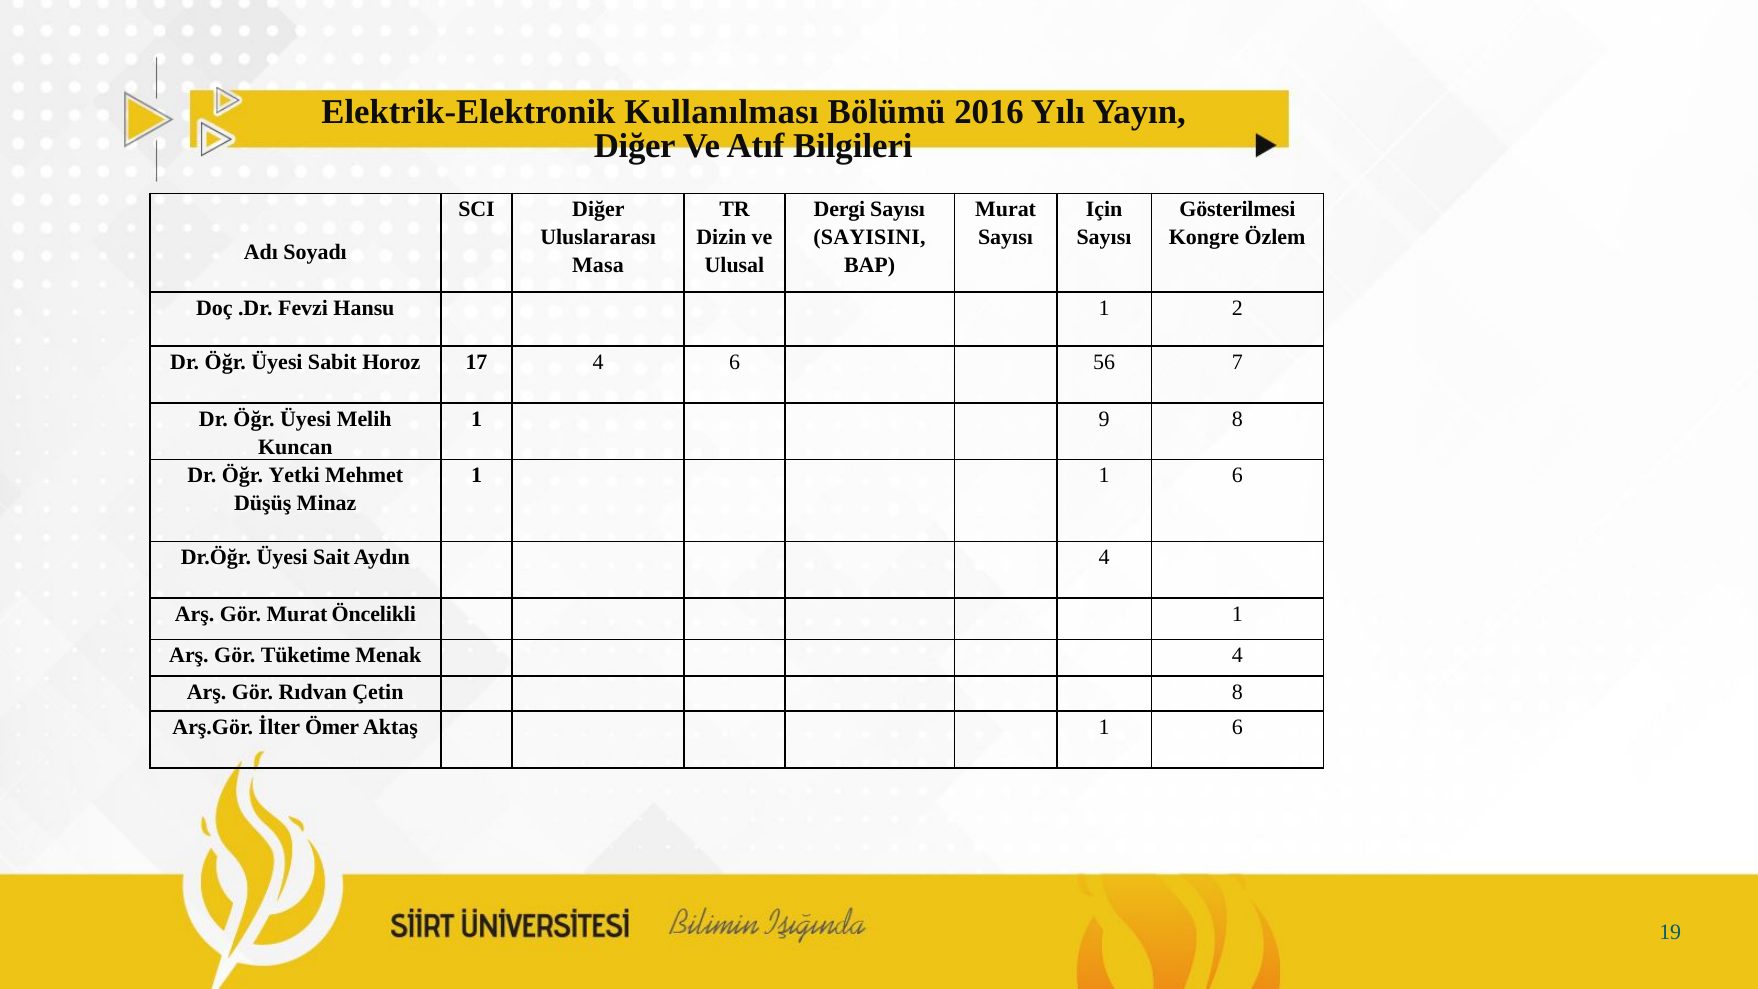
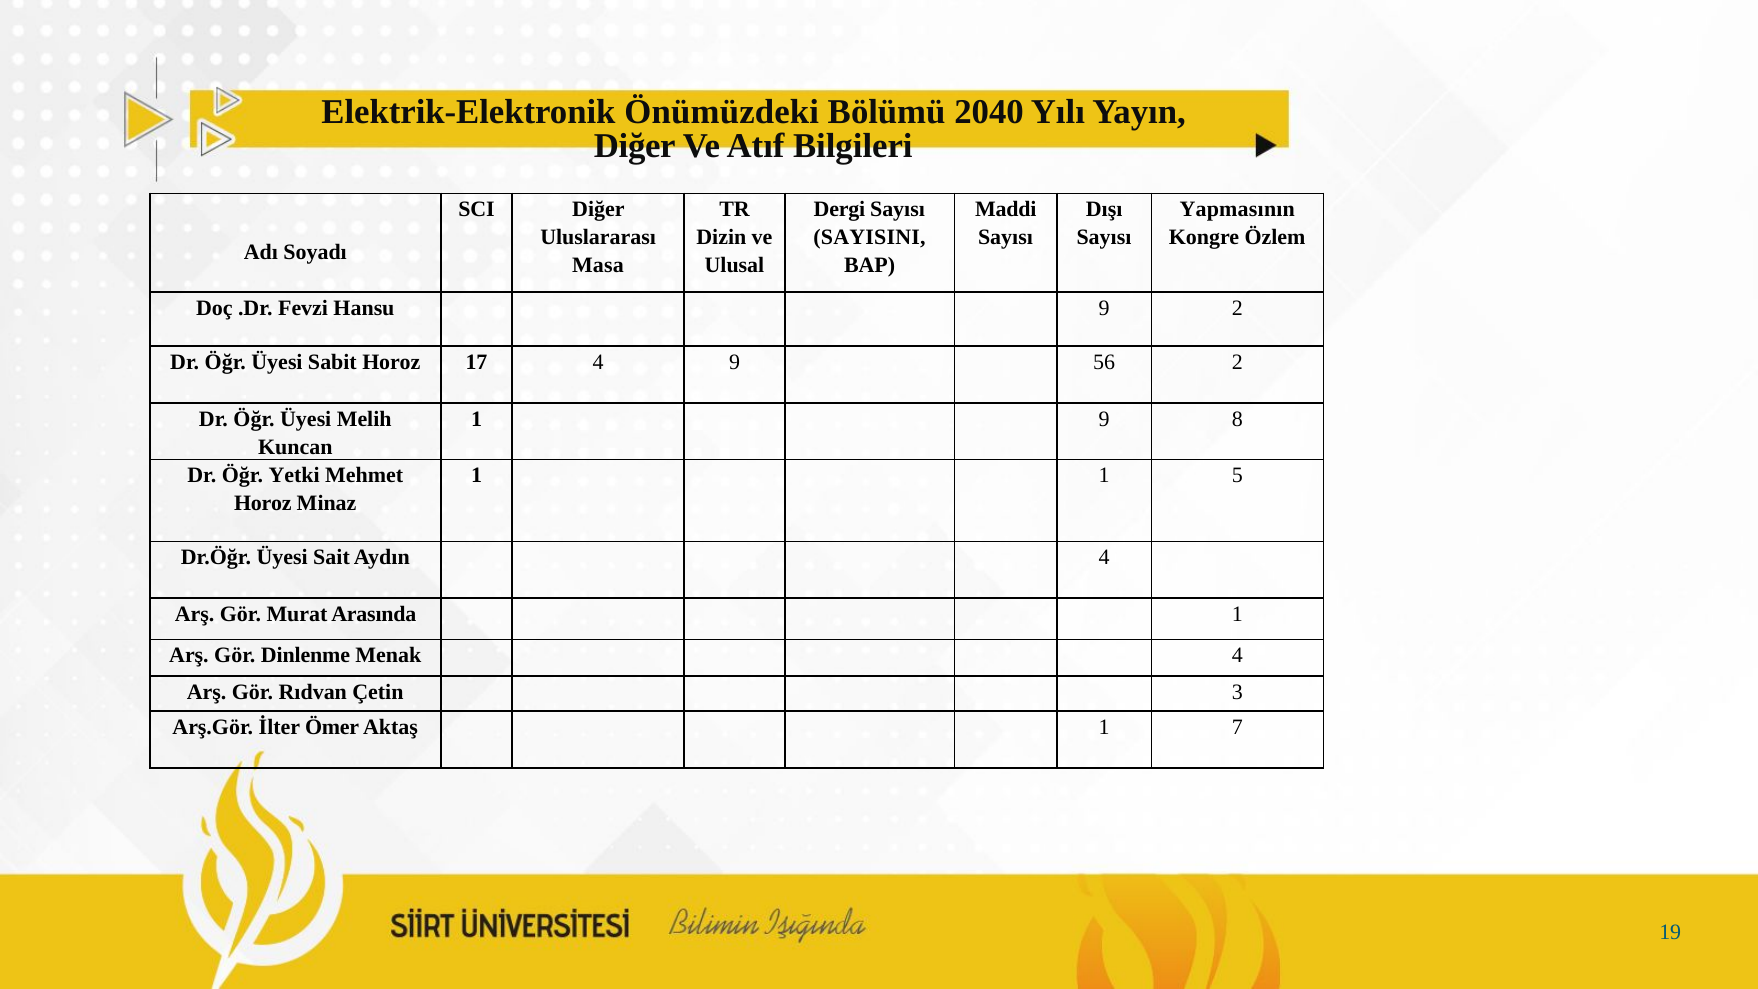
Kullanılması: Kullanılması -> Önümüzdeki
2016: 2016 -> 2040
Murat at (1006, 209): Murat -> Maddi
Için: Için -> Dışı
Gösterilmesi: Gösterilmesi -> Yapmasının
Hansu 1: 1 -> 9
4 6: 6 -> 9
56 7: 7 -> 2
1 1 6: 6 -> 5
Düşüş at (263, 504): Düşüş -> Horoz
Öncelikli: Öncelikli -> Arasında
Tüketime: Tüketime -> Dinlenme
Çetin 8: 8 -> 3
Aktaş 1 6: 6 -> 7
